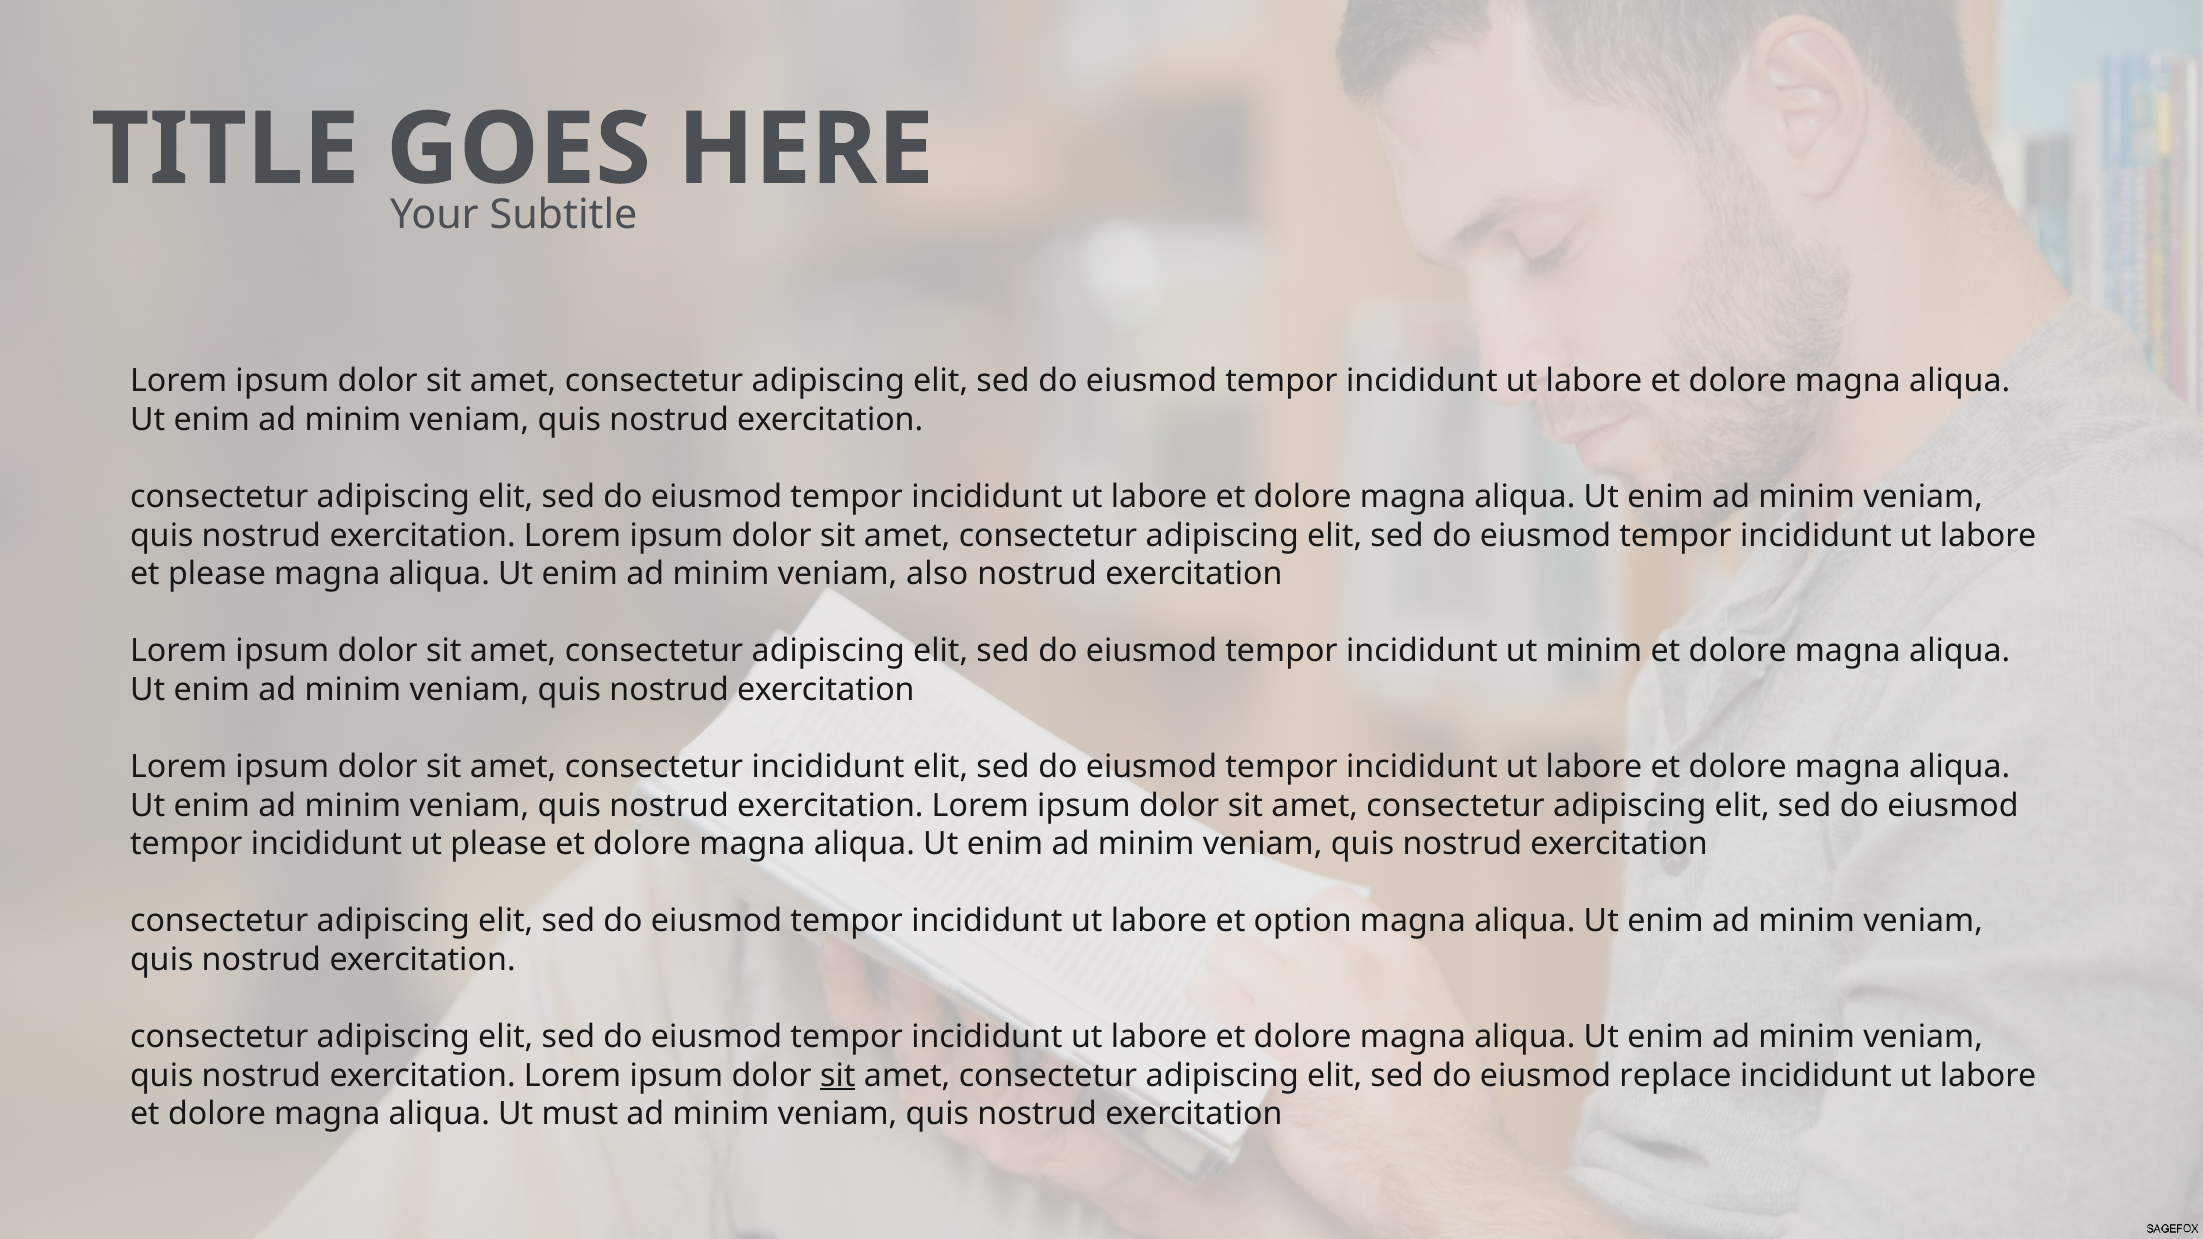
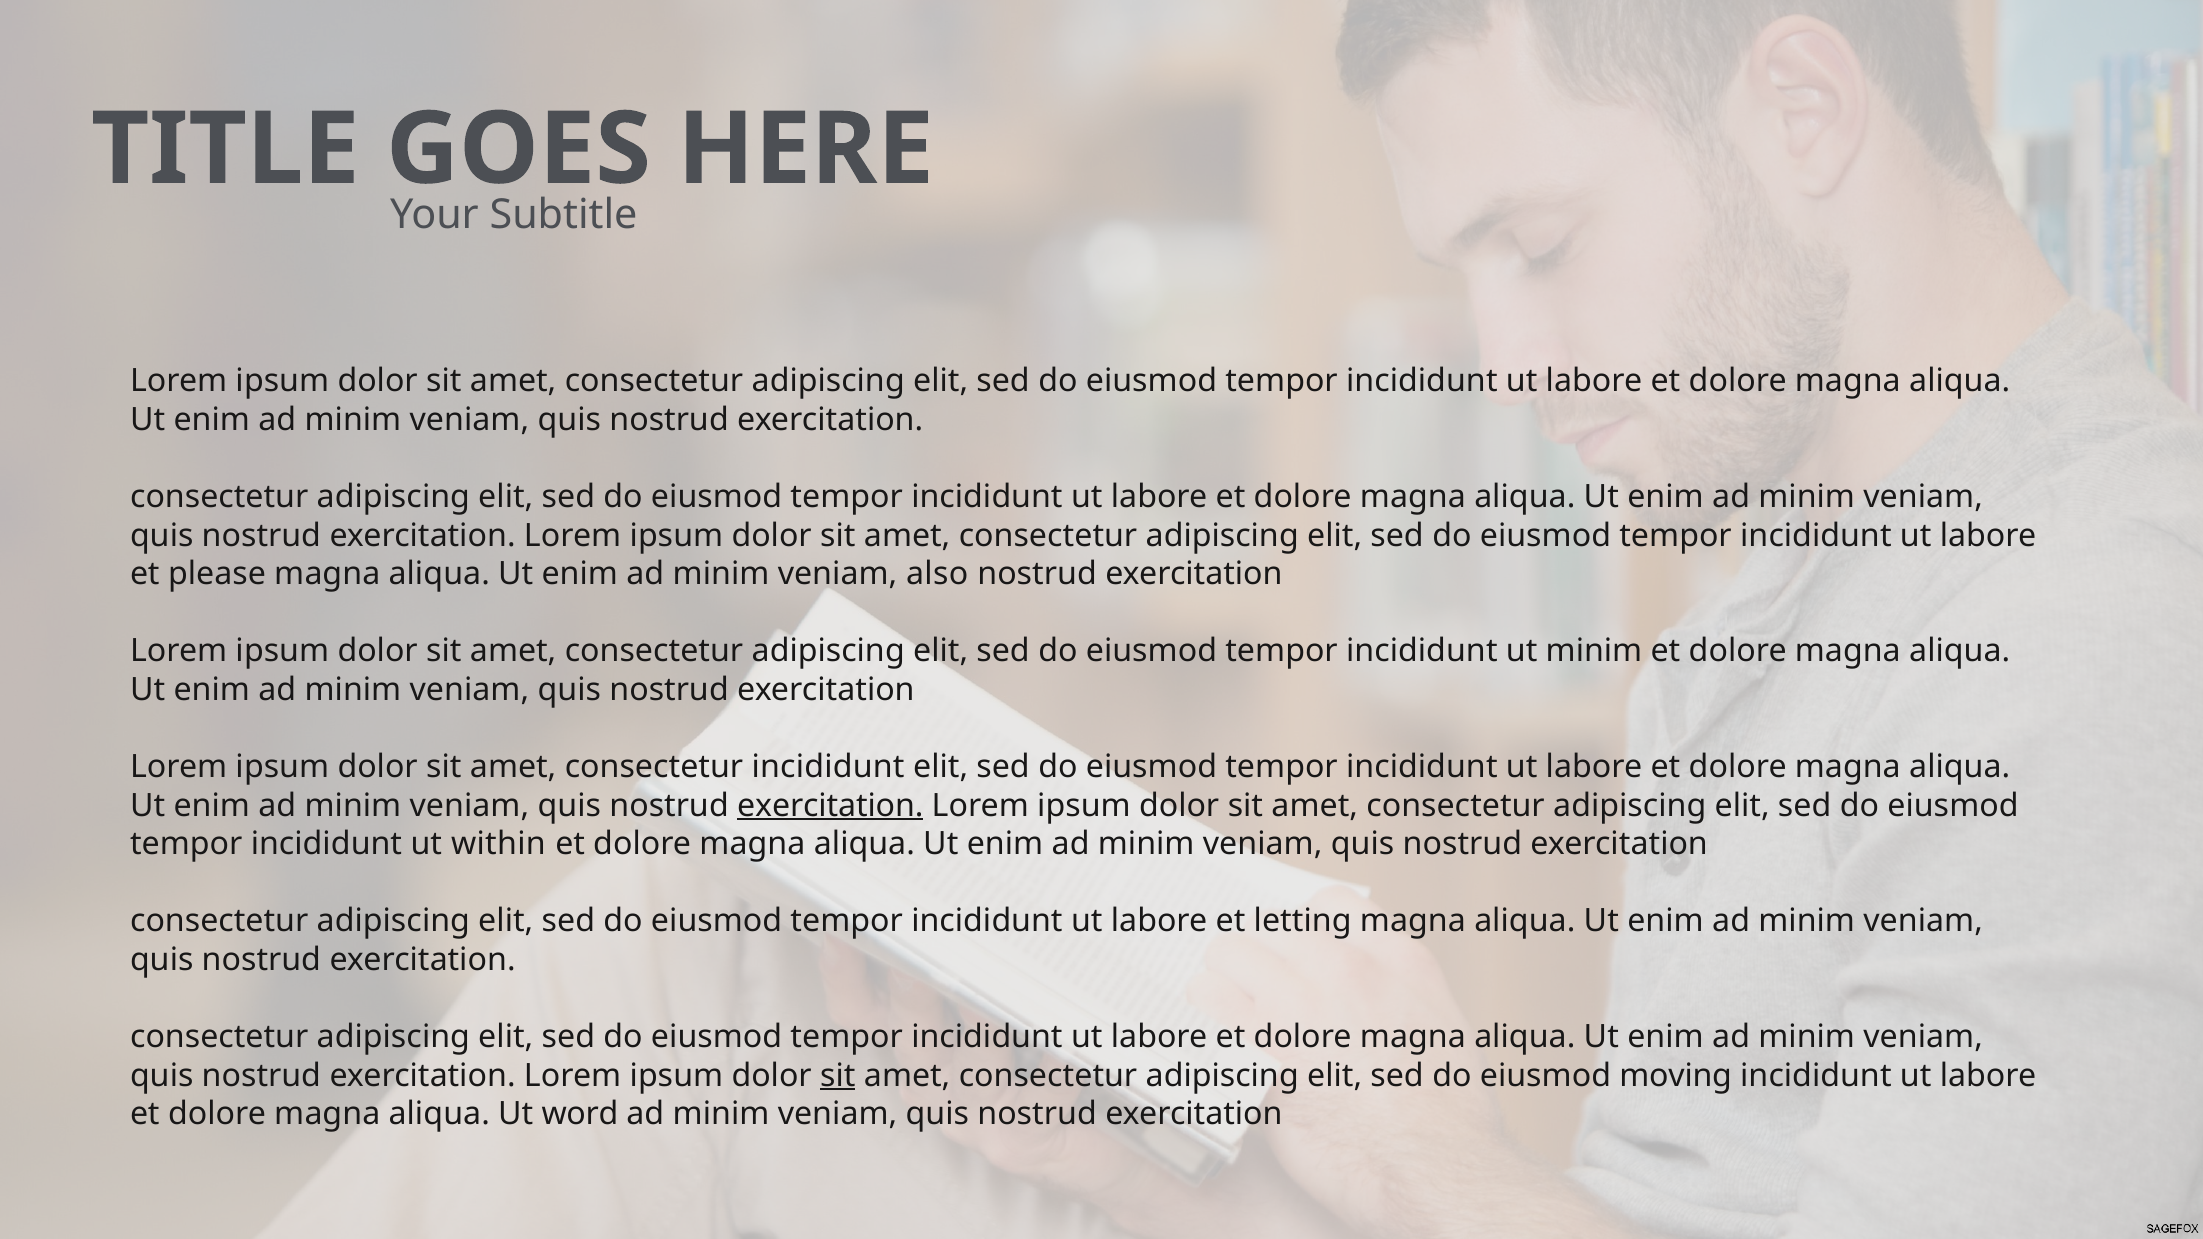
exercitation at (830, 806) underline: none -> present
ut please: please -> within
option: option -> letting
replace: replace -> moving
must: must -> word
